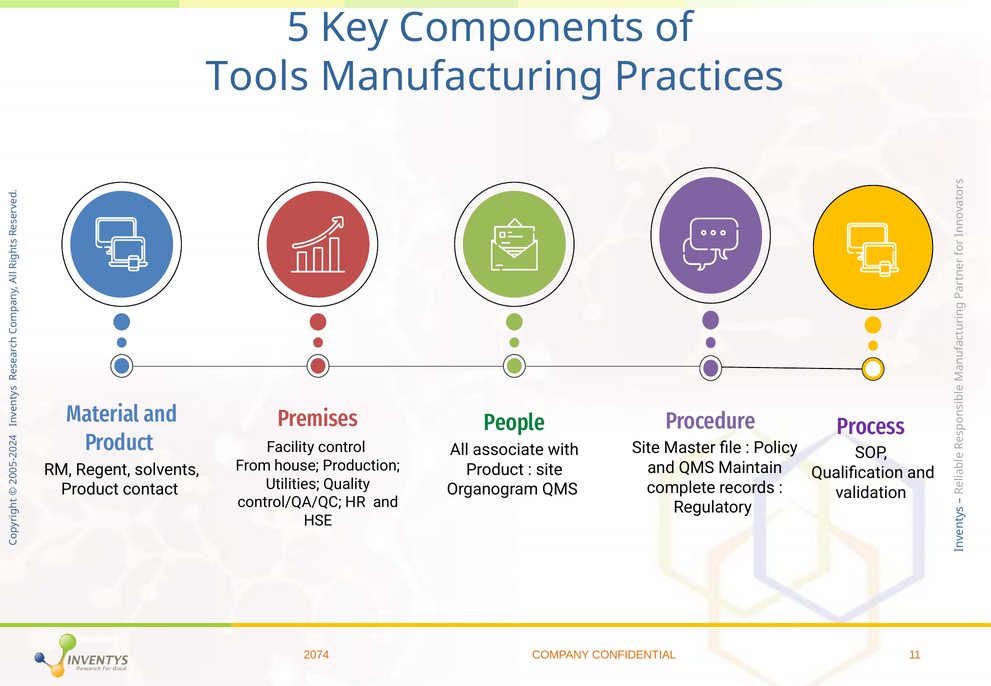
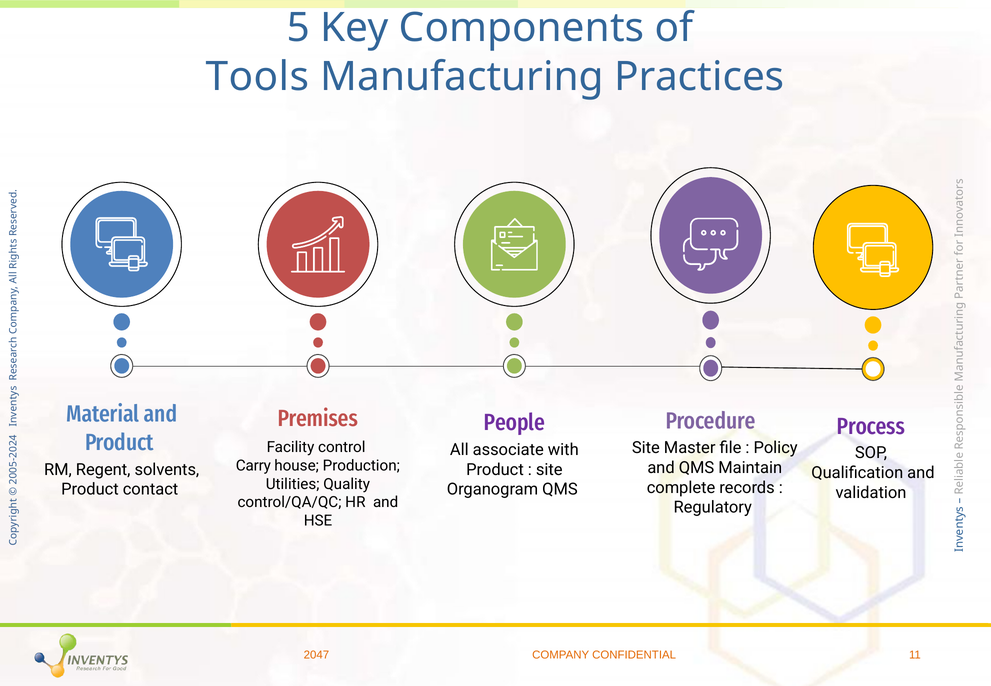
People colour: green -> purple
From: From -> Carry
2074: 2074 -> 2047
